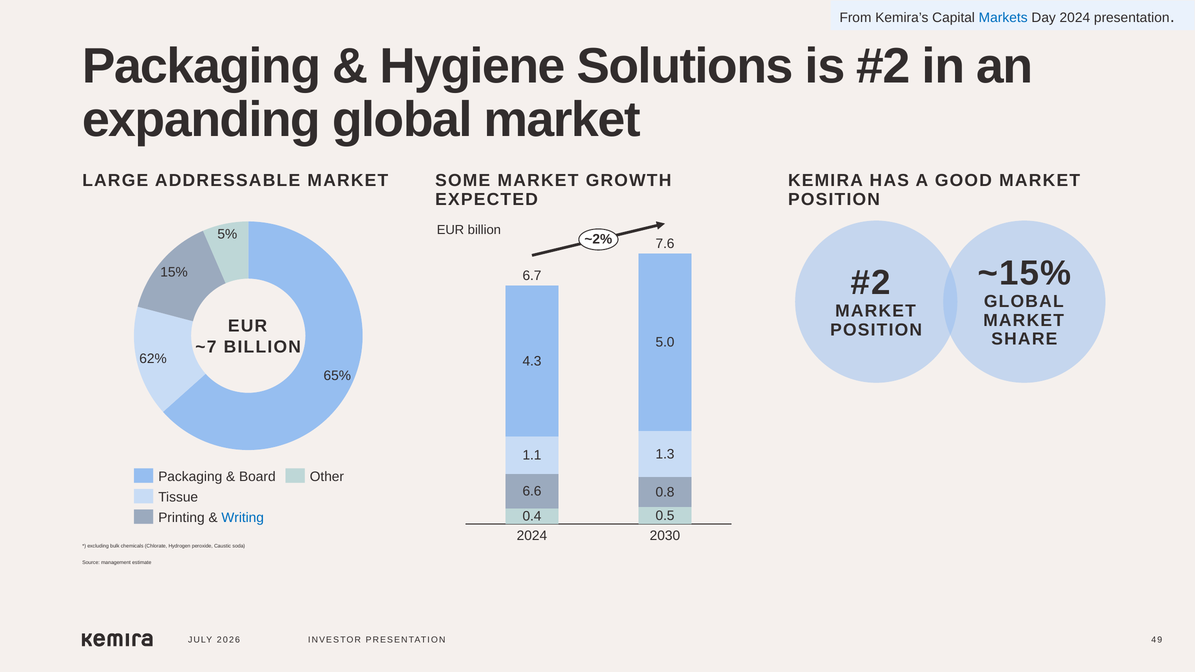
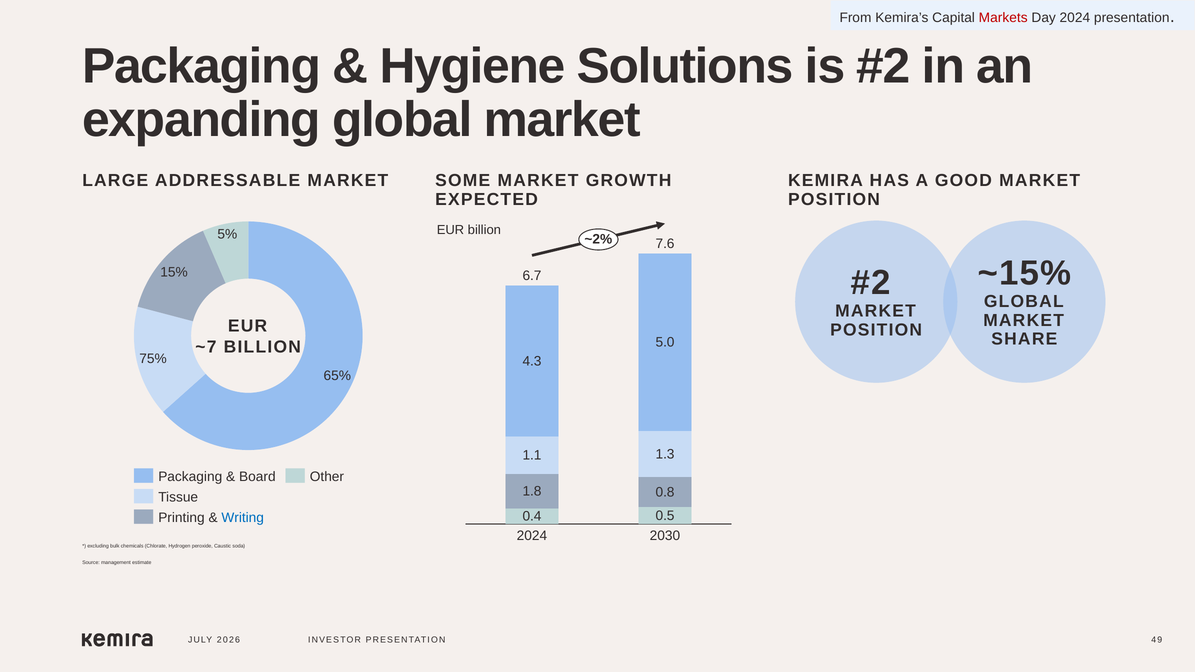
Markets colour: blue -> red
62%: 62% -> 75%
6.6: 6.6 -> 1.8
